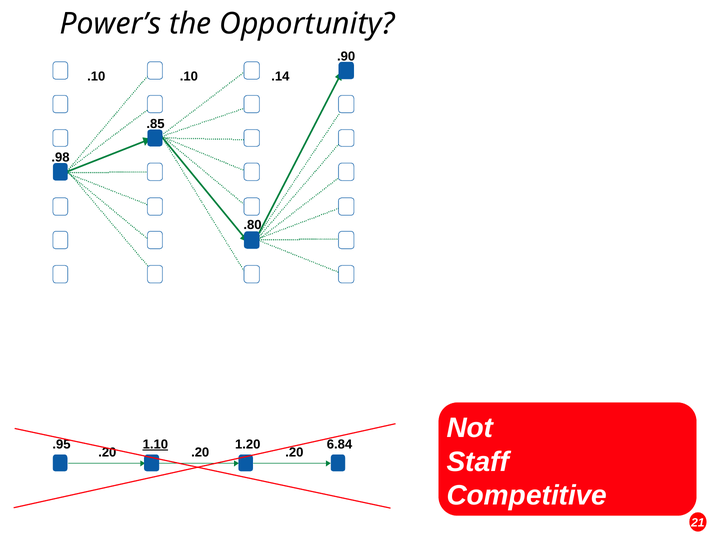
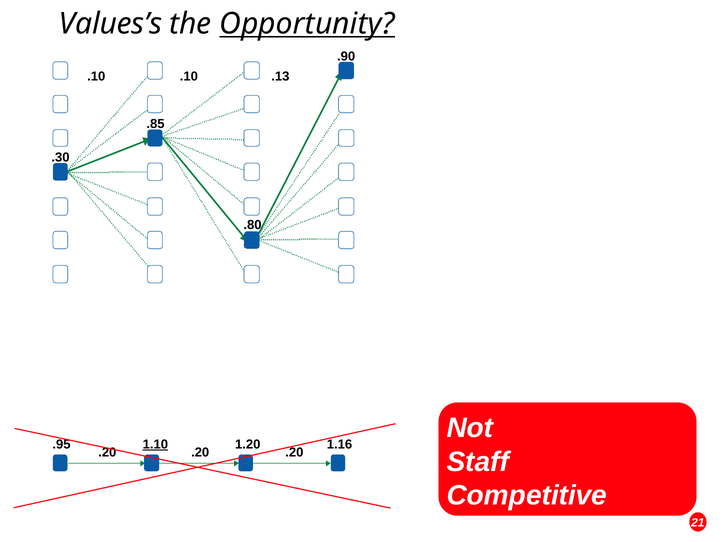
Power’s: Power’s -> Values’s
Opportunity underline: none -> present
.14: .14 -> .13
.98: .98 -> .30
6.84: 6.84 -> 1.16
